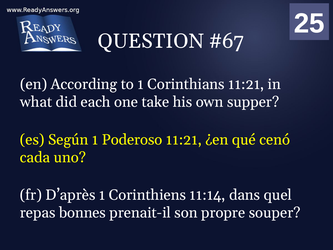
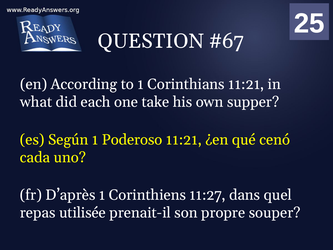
11:14: 11:14 -> 11:27
bonnes: bonnes -> utilisée
